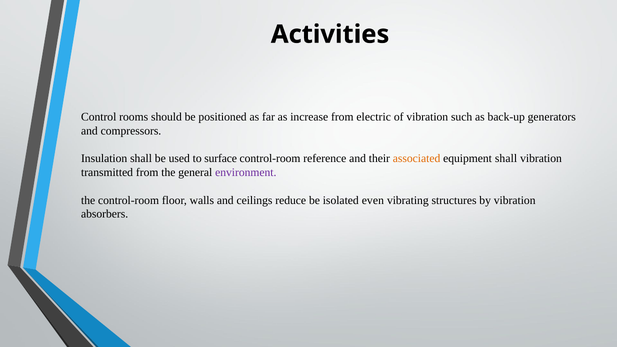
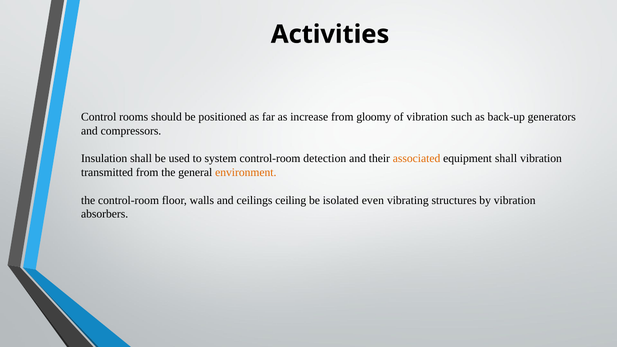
electric: electric -> gloomy
surface: surface -> system
reference: reference -> detection
environment colour: purple -> orange
reduce: reduce -> ceiling
